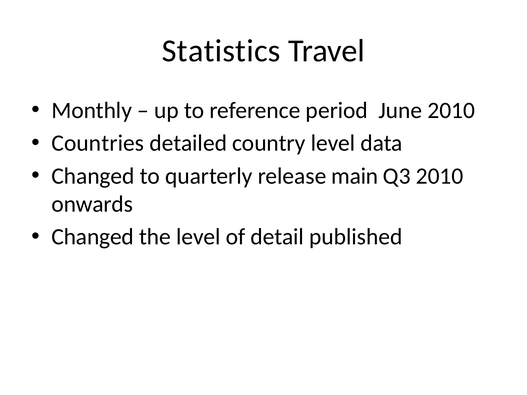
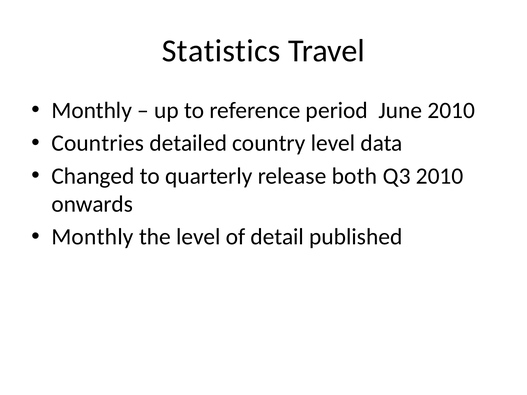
main: main -> both
Changed at (93, 237): Changed -> Monthly
